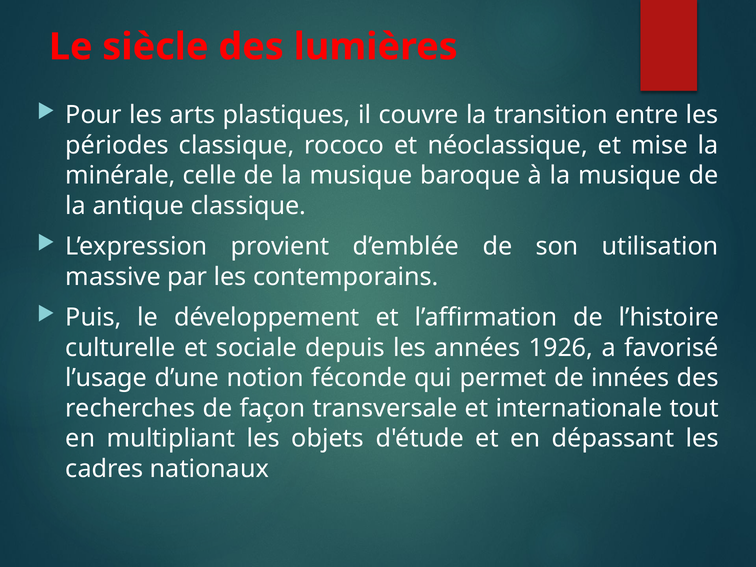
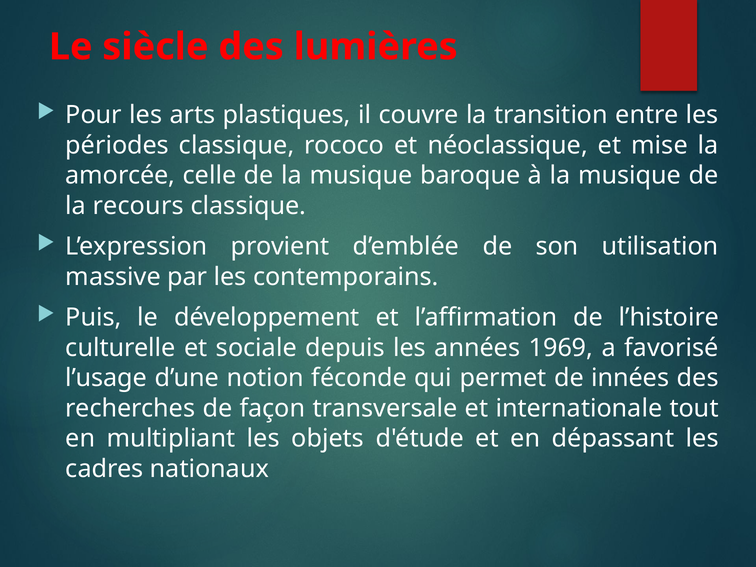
minérale: minérale -> amorcée
antique: antique -> recours
1926: 1926 -> 1969
